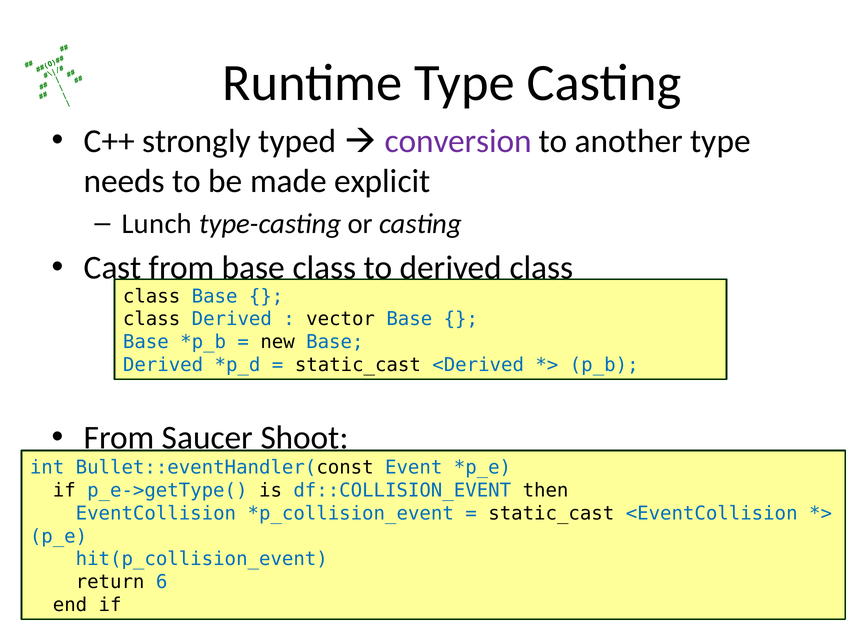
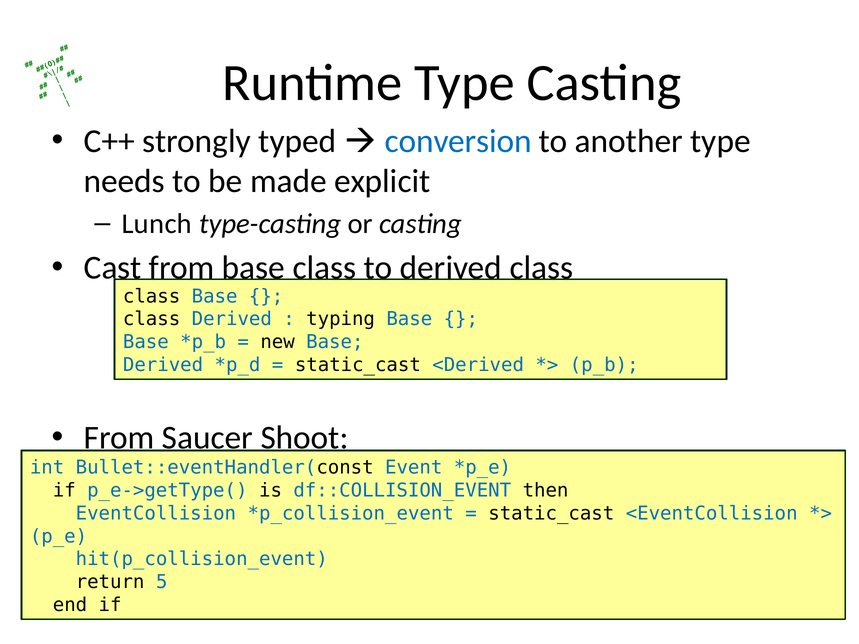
conversion colour: purple -> blue
vector: vector -> typing
6: 6 -> 5
